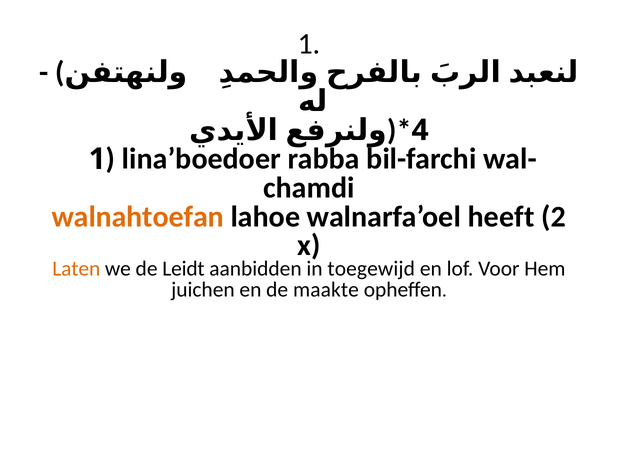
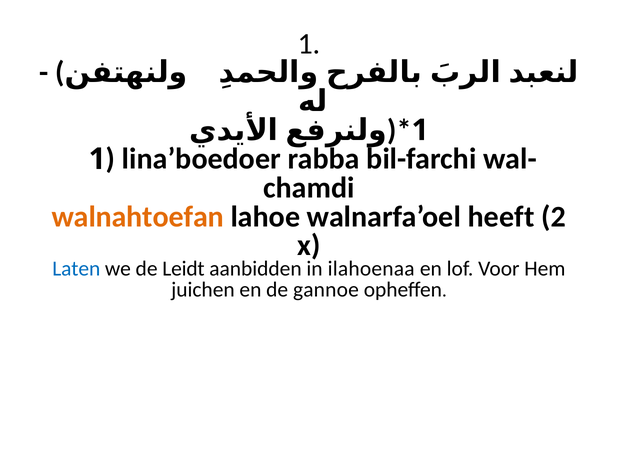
4 at (420, 130): 4 -> 1
Laten colour: orange -> blue
toegewijd: toegewijd -> ilahoenaa
maakte: maakte -> gannoe
